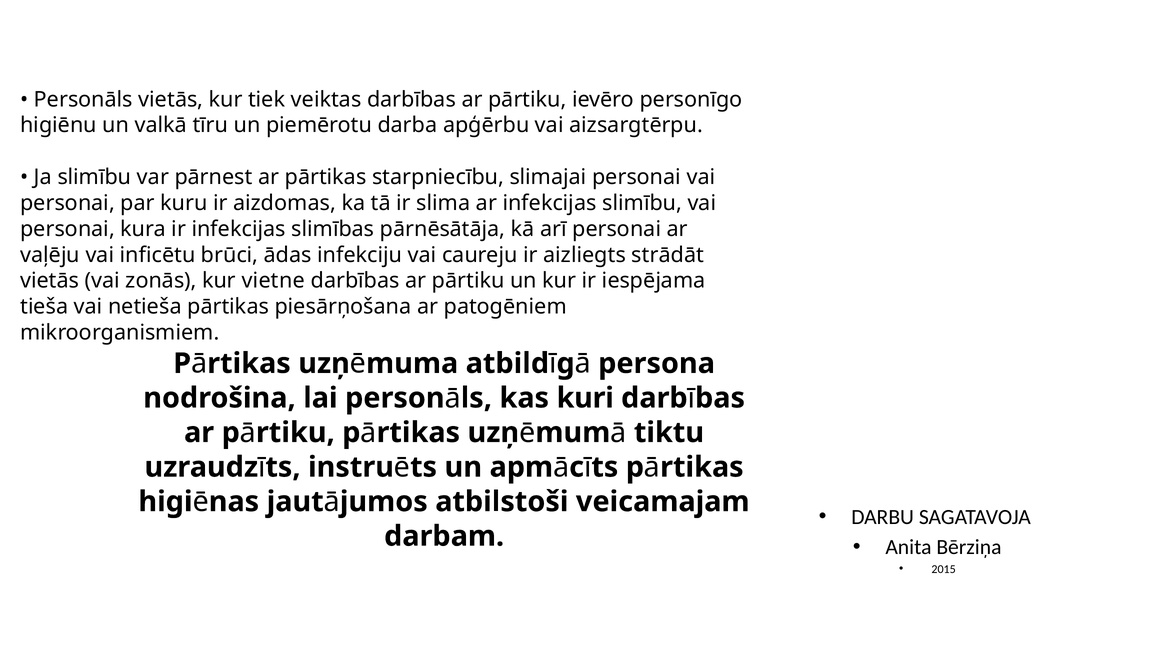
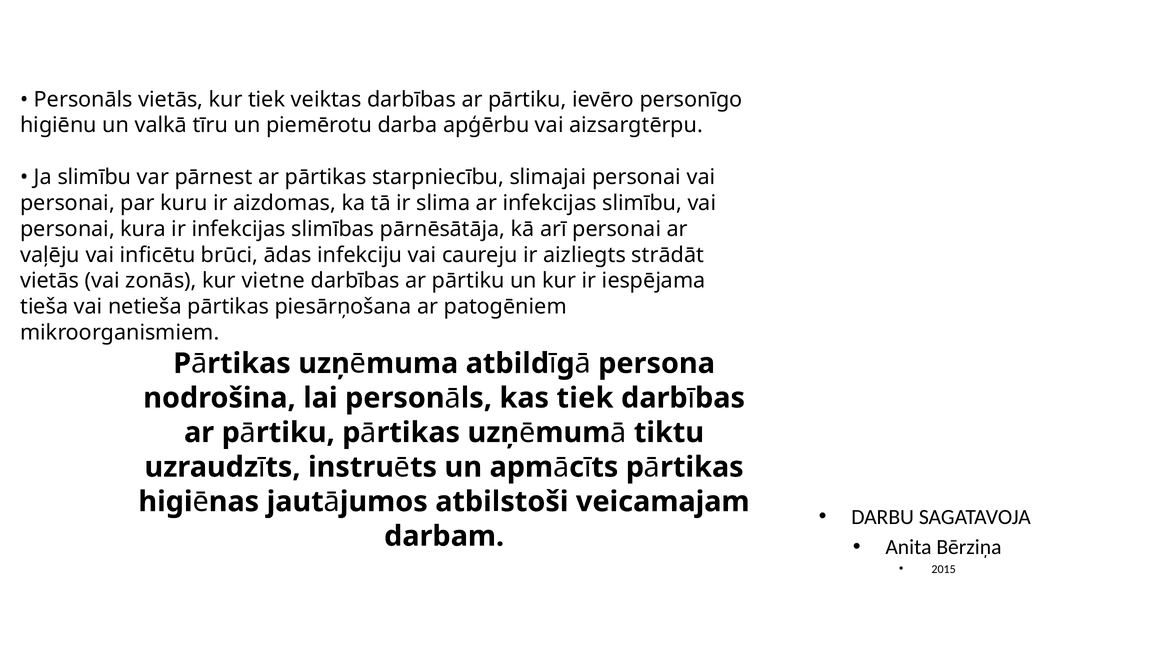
kas kuri: kuri -> tiek
